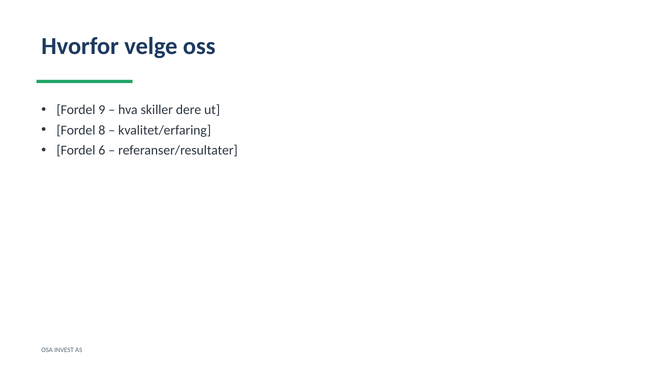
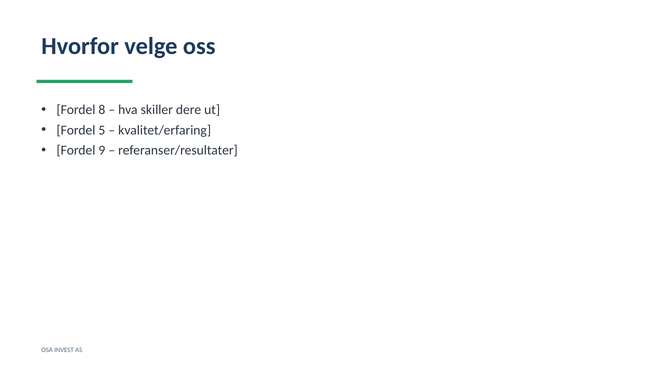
9: 9 -> 8
8: 8 -> 5
6: 6 -> 9
